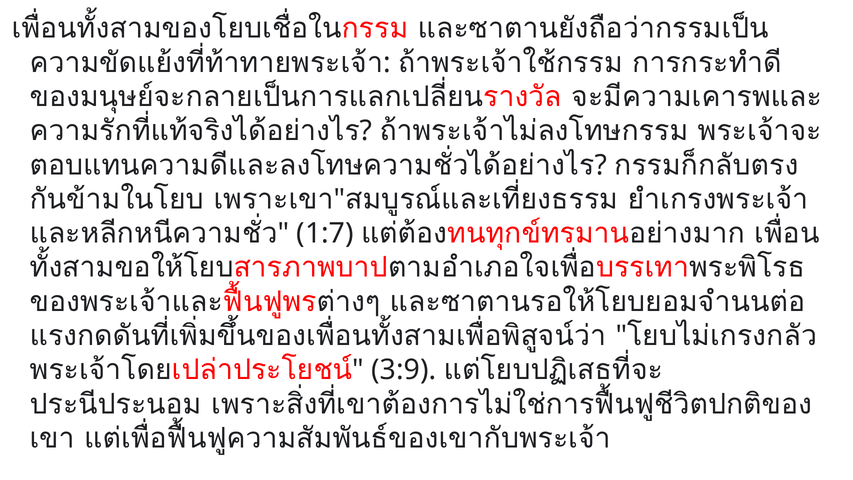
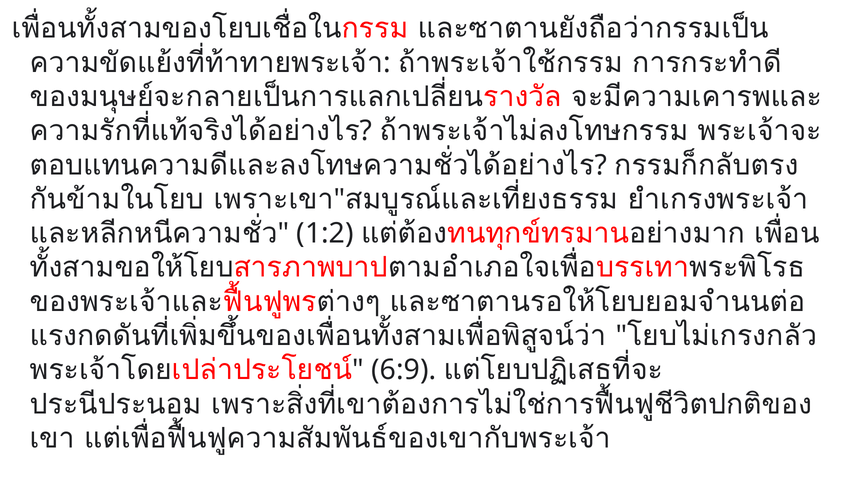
1:7: 1:7 -> 1:2
3:9: 3:9 -> 6:9
